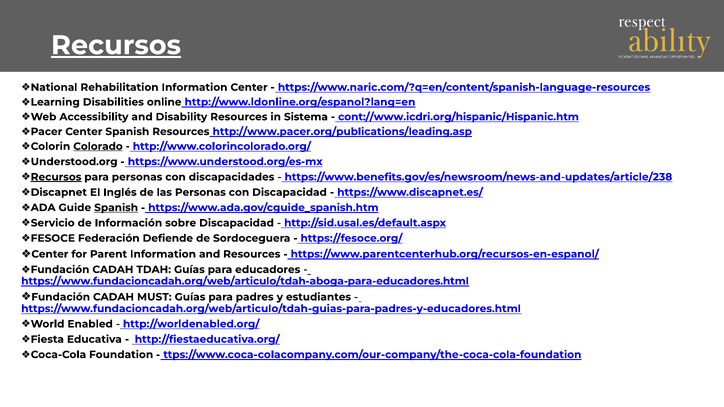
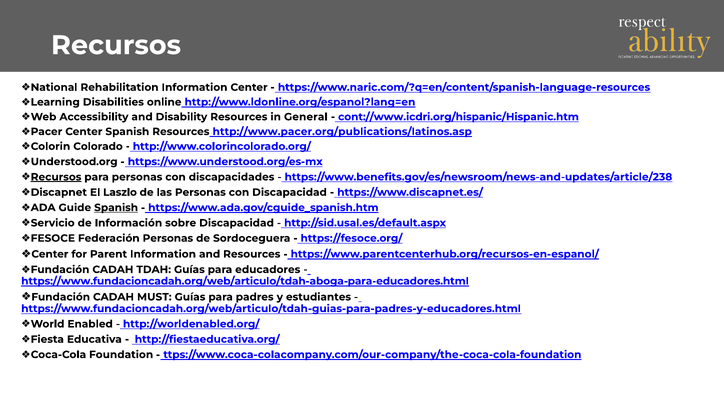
Recursos at (116, 45) underline: present -> none
Sistema: Sistema -> General
http://www.pacer.org/publications/leading.asp: http://www.pacer.org/publications/leading.asp -> http://www.pacer.org/publications/latinos.asp
Colorado underline: present -> none
Inglés: Inglés -> Laszlo
Federación Defiende: Defiende -> Personas
